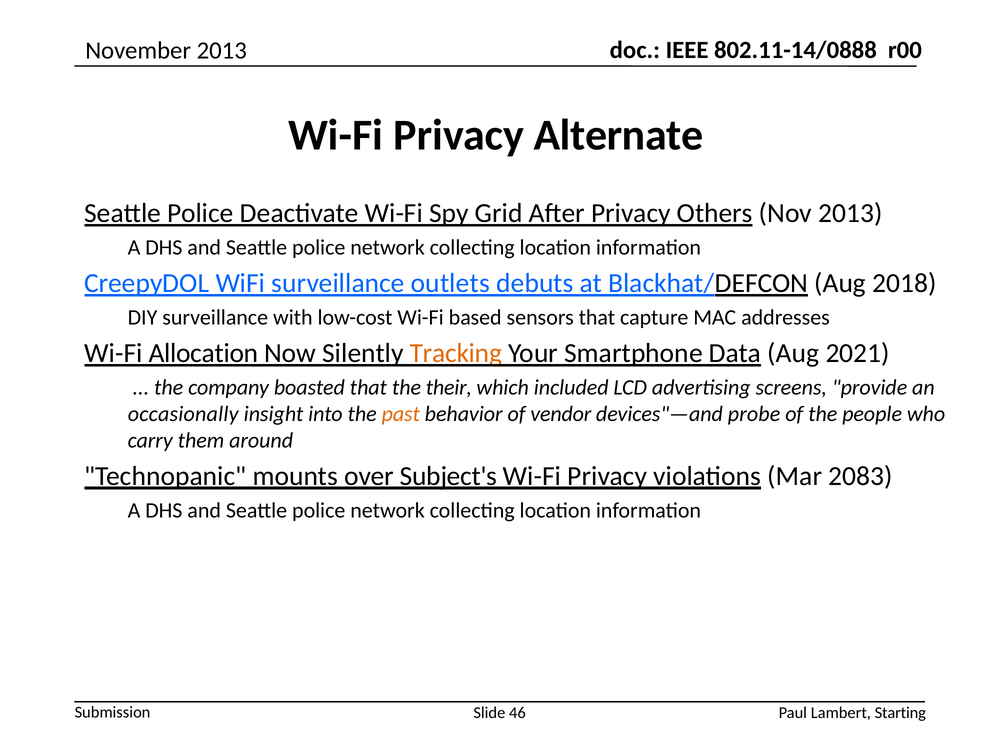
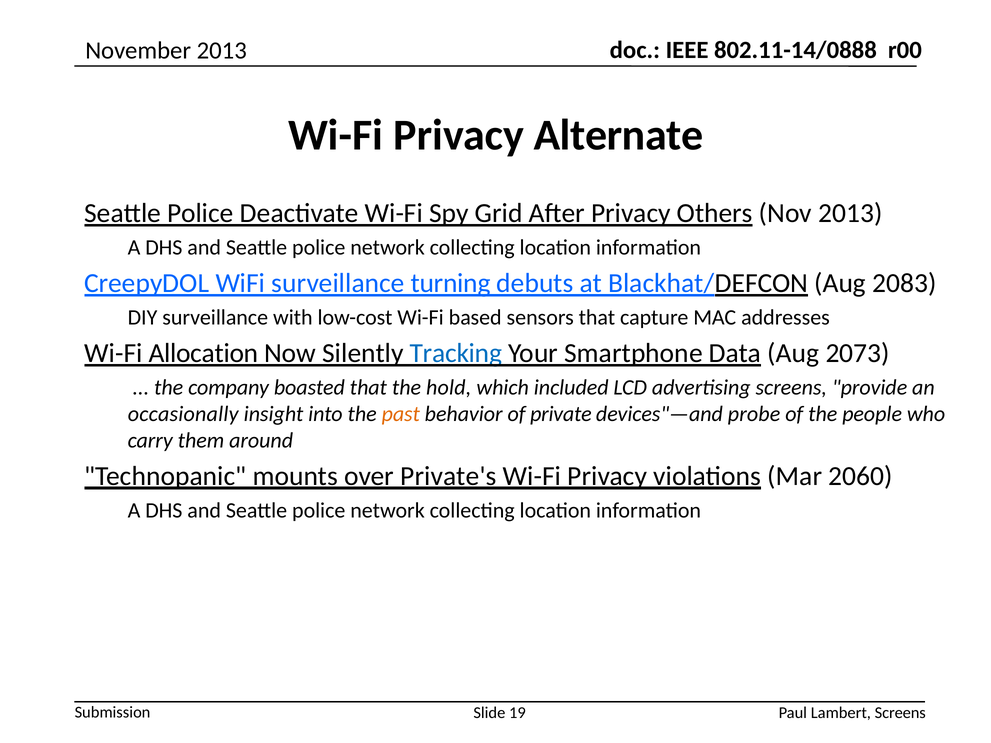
outlets: outlets -> turning
2018: 2018 -> 2083
Tracking colour: orange -> blue
2021: 2021 -> 2073
their: their -> hold
vendor: vendor -> private
Subject's: Subject's -> Private's
2083: 2083 -> 2060
46: 46 -> 19
Lambert Starting: Starting -> Screens
